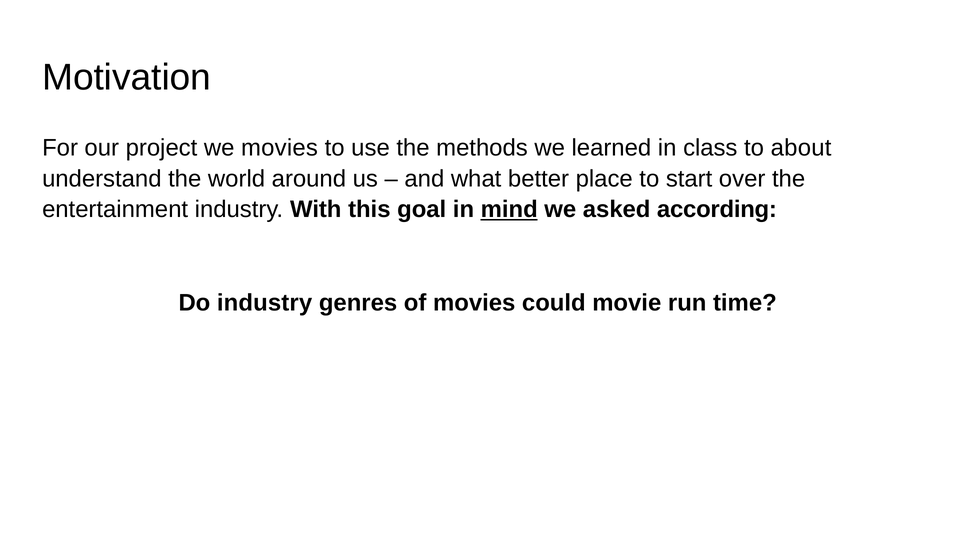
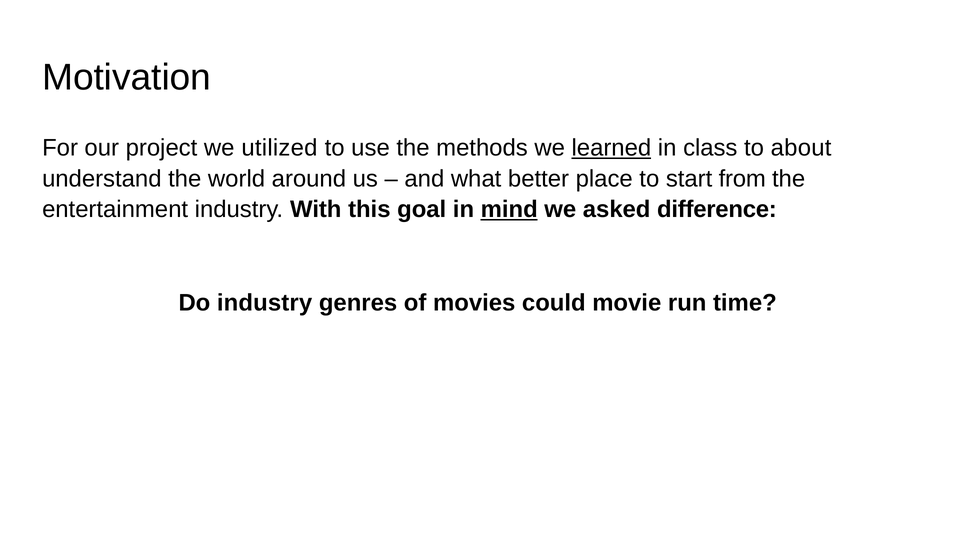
we movies: movies -> utilized
learned underline: none -> present
over: over -> from
according: according -> difference
